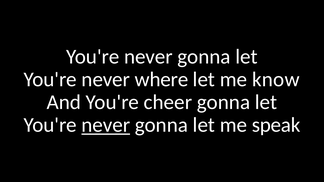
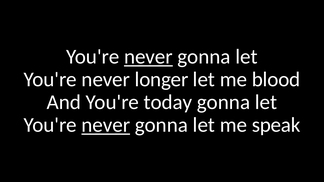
never at (148, 57) underline: none -> present
where: where -> longer
know: know -> blood
cheer: cheer -> today
